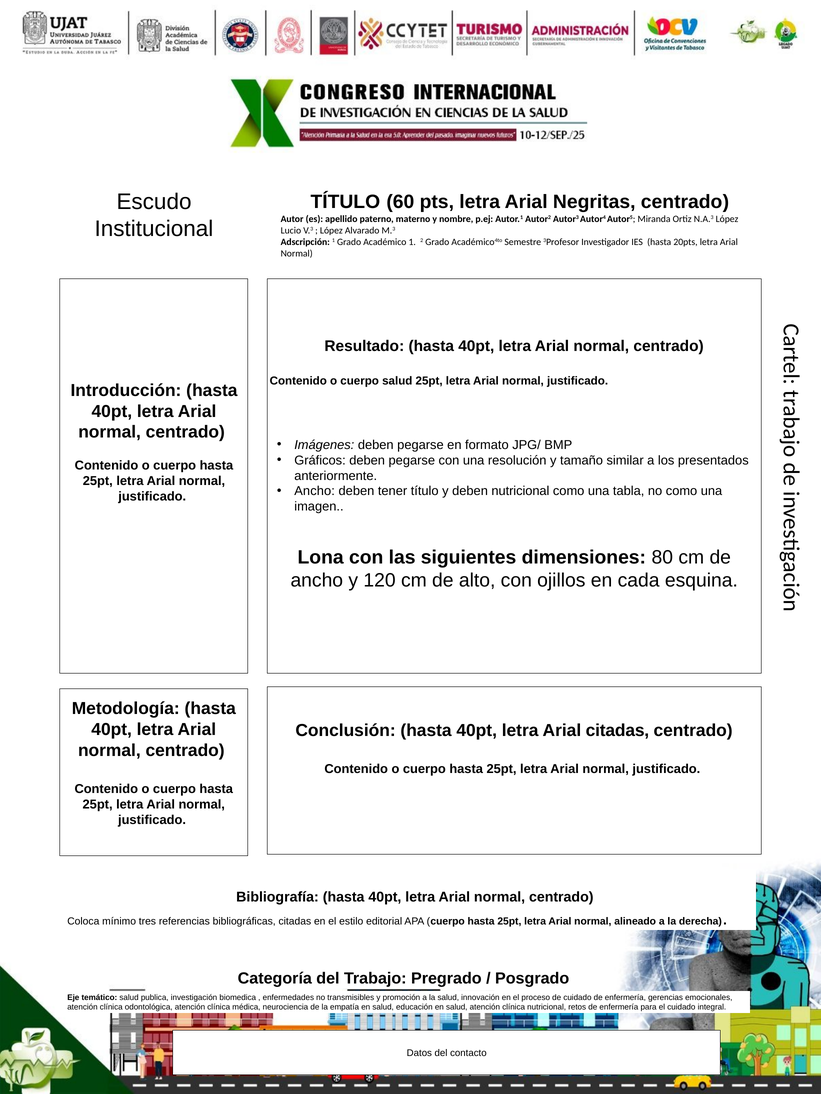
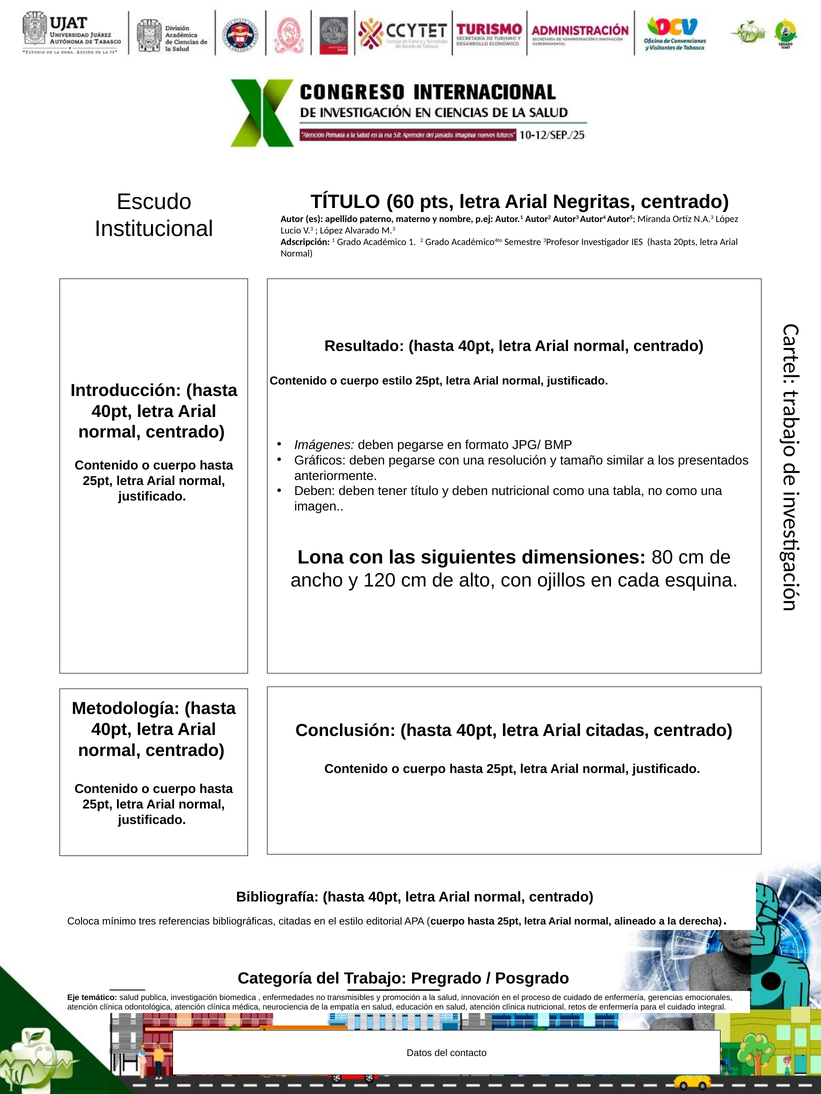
cuerpo salud: salud -> estilo
Ancho at (315, 492): Ancho -> Deben
